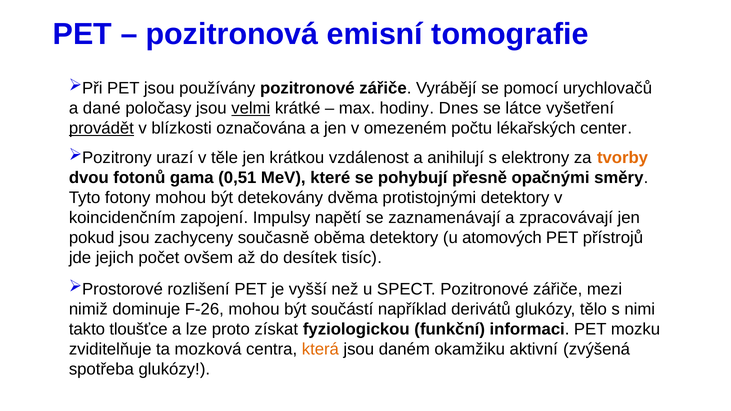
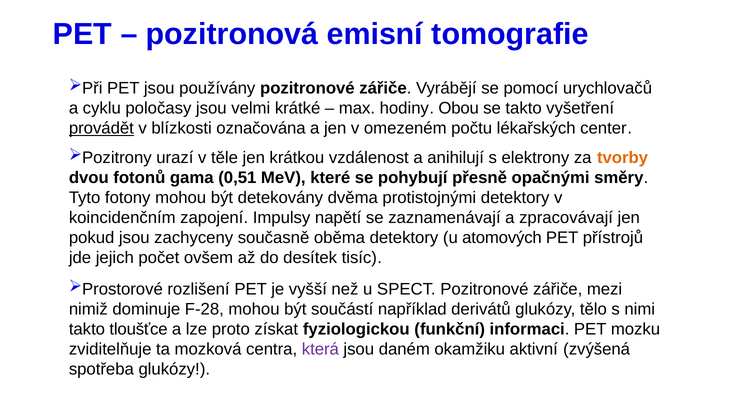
dané: dané -> cyklu
velmi underline: present -> none
Dnes: Dnes -> Obou
se látce: látce -> takto
F-26: F-26 -> F-28
která colour: orange -> purple
